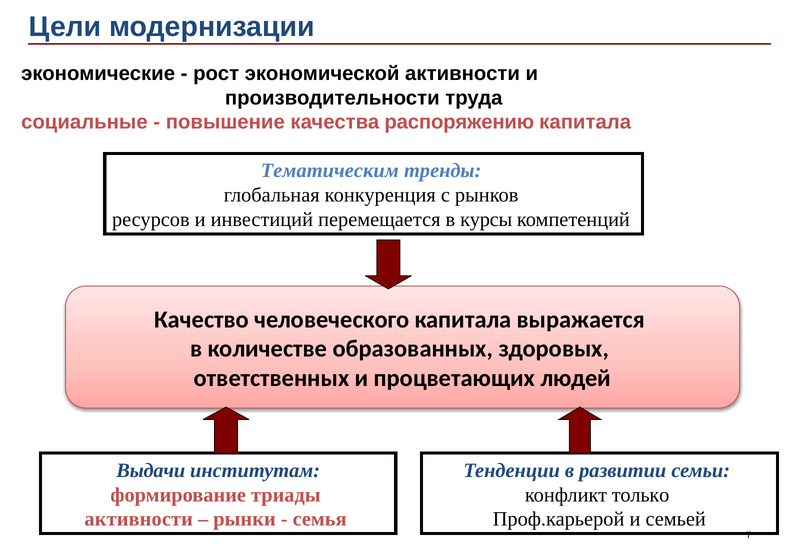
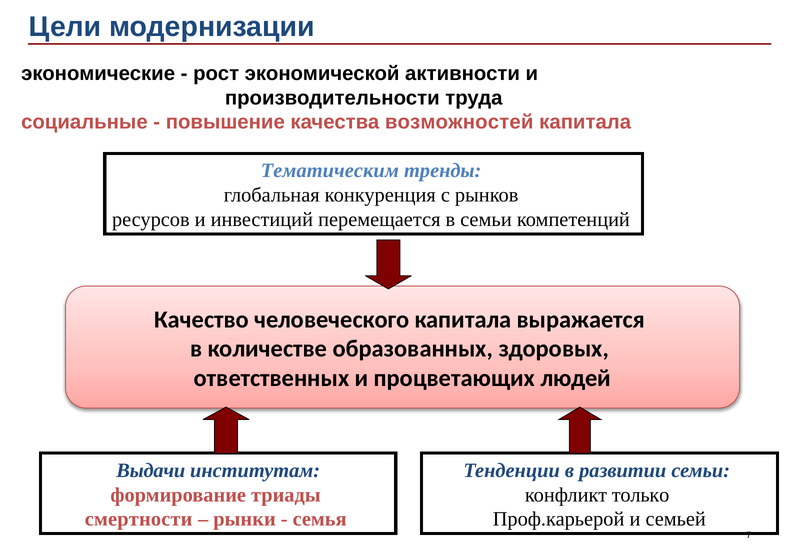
распоряжению: распоряжению -> возможностей
в курсы: курсы -> семьи
активности at (139, 519): активности -> смертности
